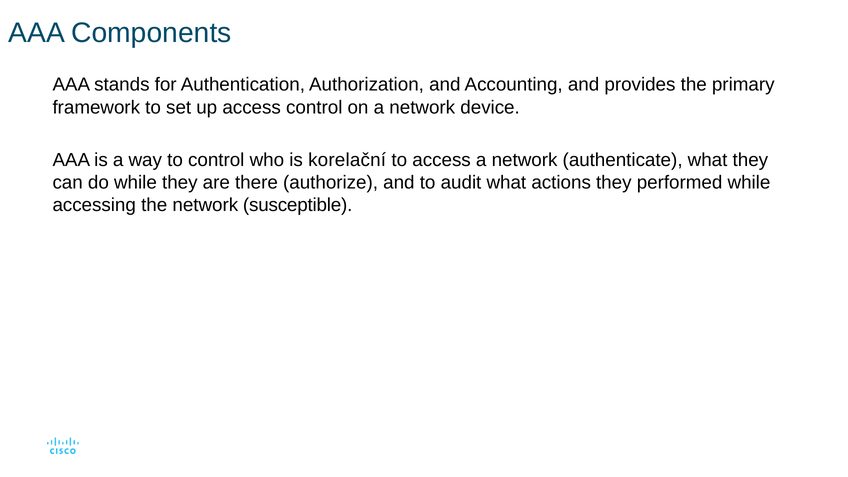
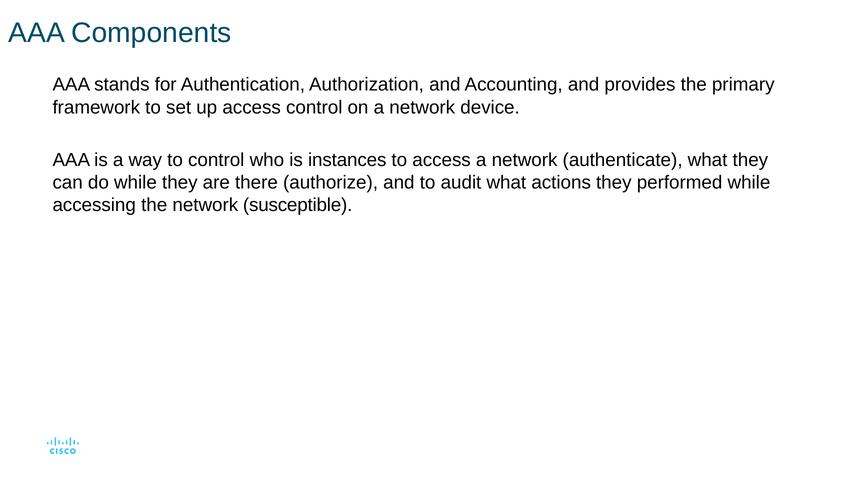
korelační: korelační -> instances
